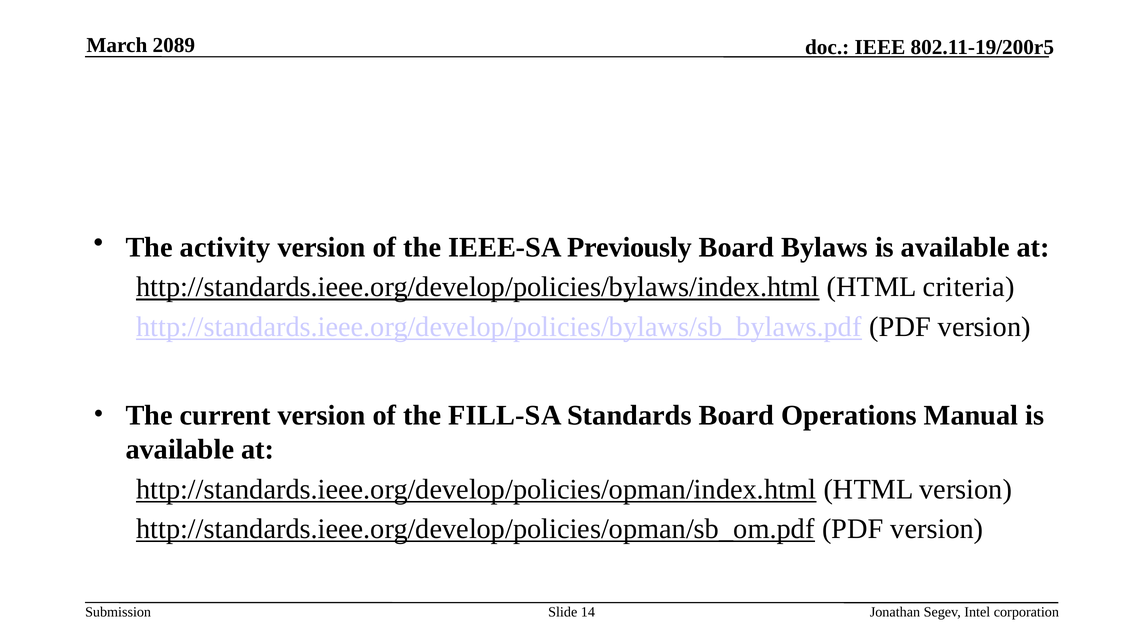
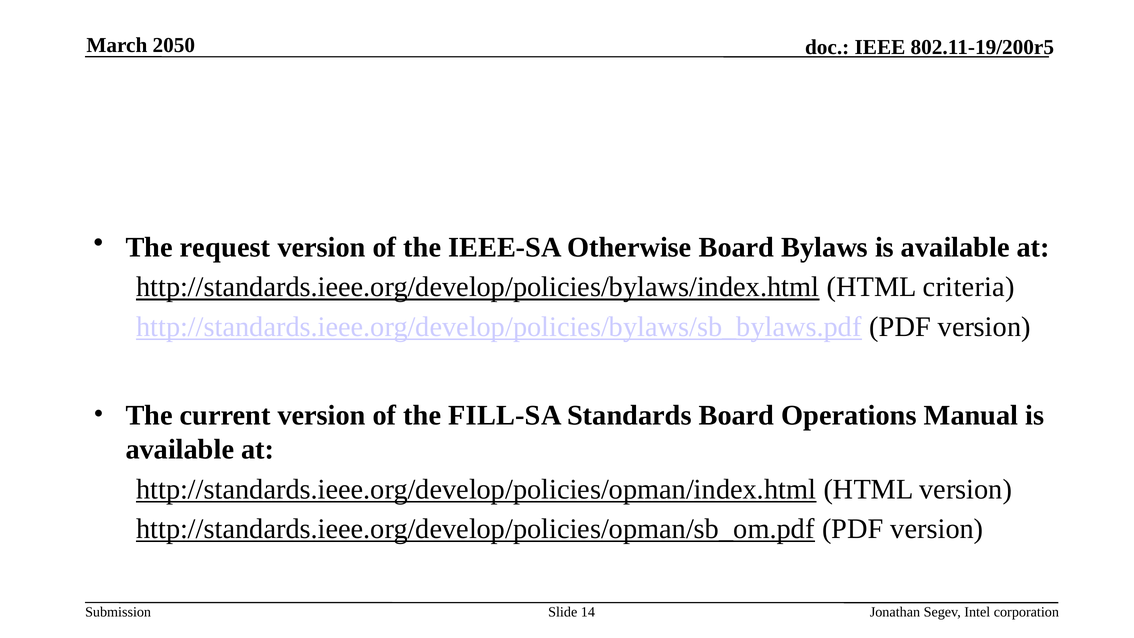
2089: 2089 -> 2050
activity: activity -> request
Previously: Previously -> Otherwise
